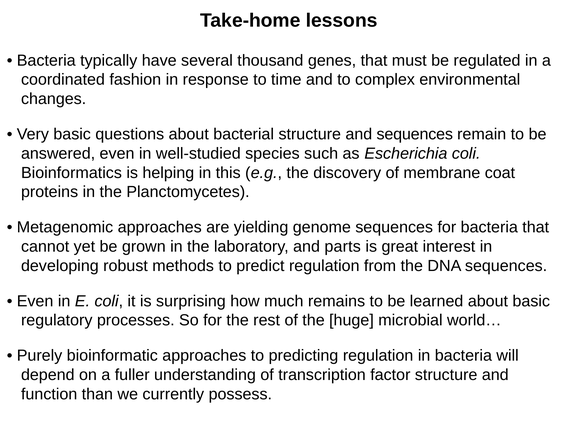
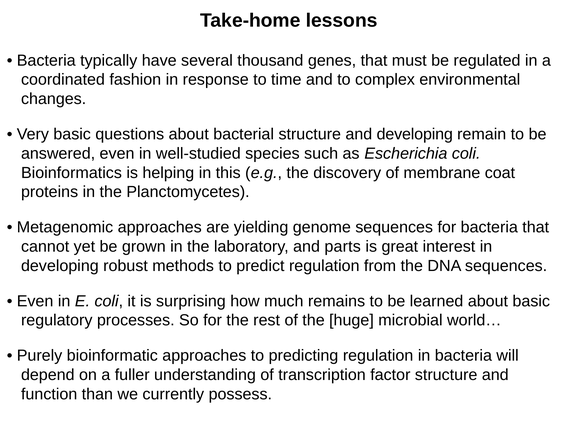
and sequences: sequences -> developing
